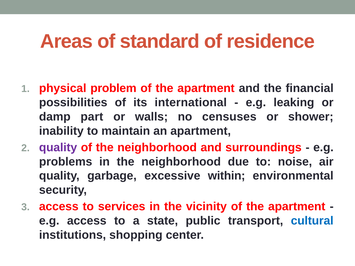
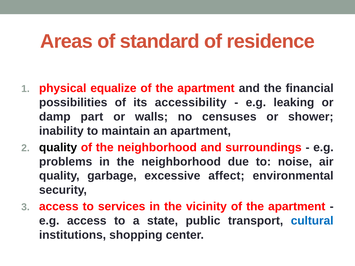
problem: problem -> equalize
international: international -> accessibility
quality at (58, 148) colour: purple -> black
within: within -> affect
